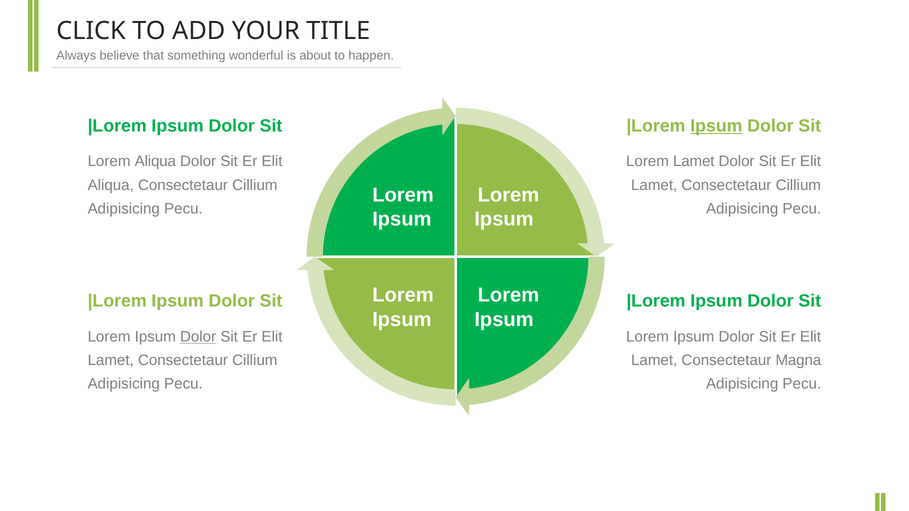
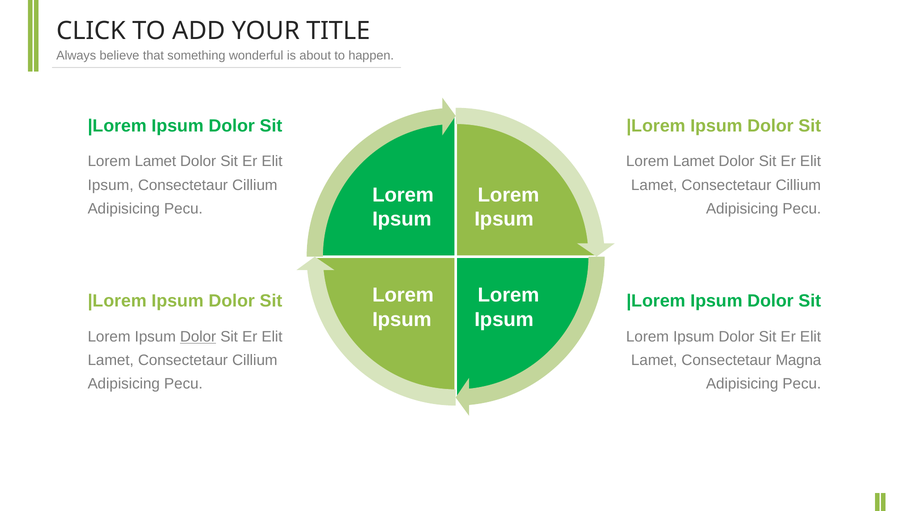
Ipsum at (716, 126) underline: present -> none
Aliqua at (155, 162): Aliqua -> Lamet
Aliqua at (111, 185): Aliqua -> Ipsum
